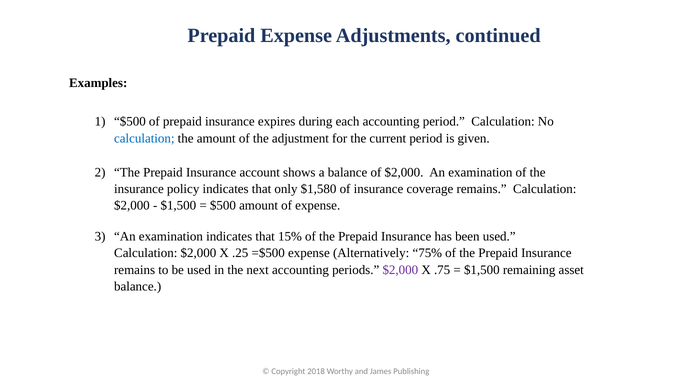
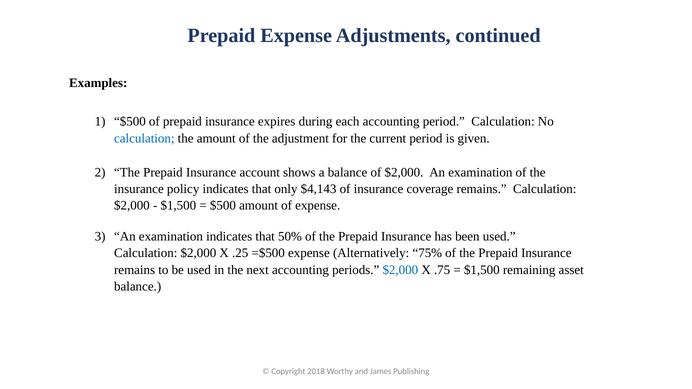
$1,580: $1,580 -> $4,143
15%: 15% -> 50%
$2,000 at (400, 270) colour: purple -> blue
